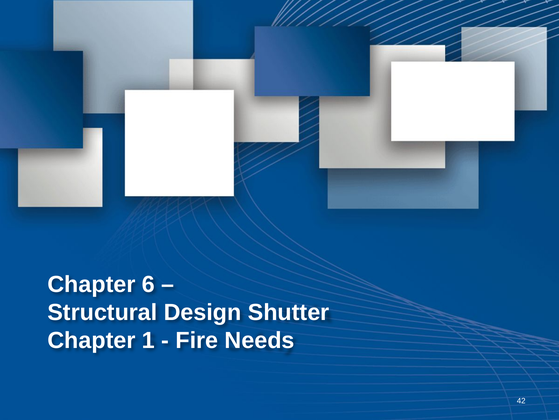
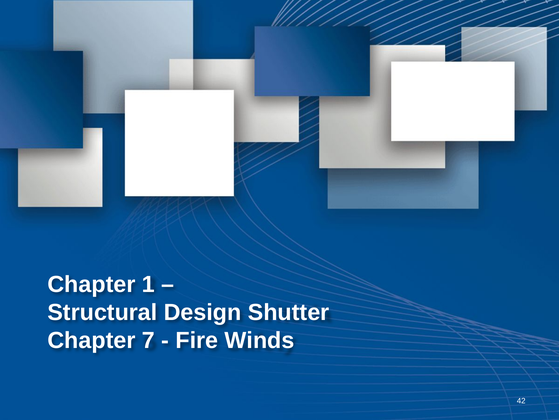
6: 6 -> 1
1: 1 -> 7
Needs: Needs -> Winds
